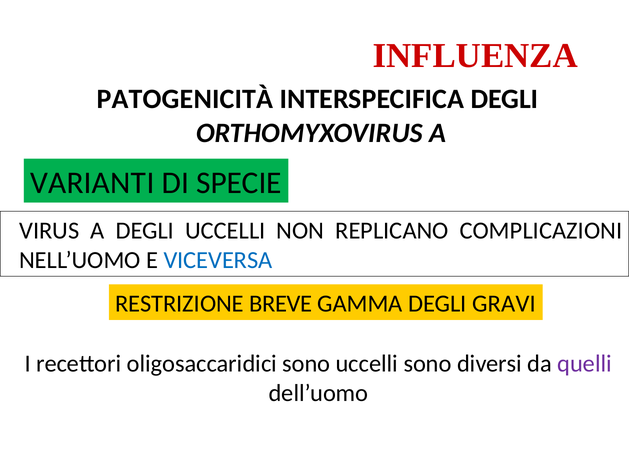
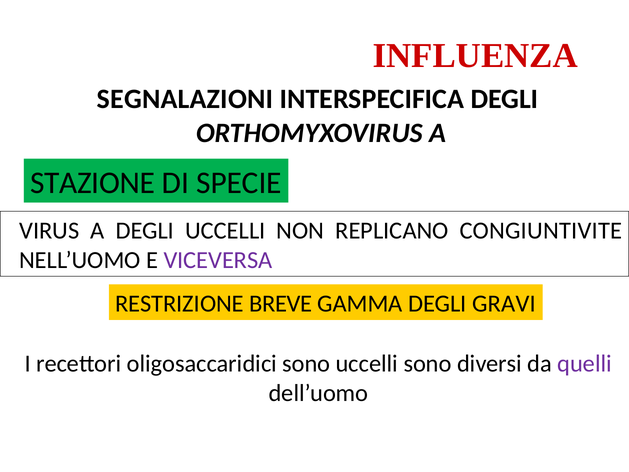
PATOGENICITÀ: PATOGENICITÀ -> SEGNALAZIONI
VARIANTI: VARIANTI -> STAZIONE
COMPLICAZIONI: COMPLICAZIONI -> CONGIUNTIVITE
VICEVERSA colour: blue -> purple
